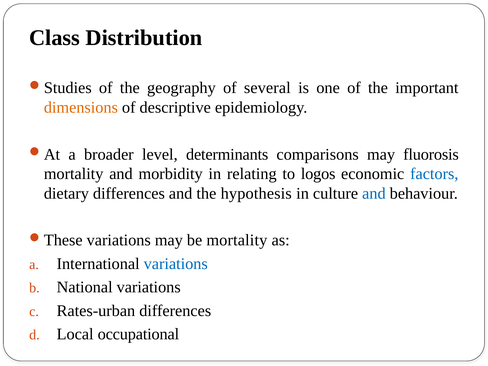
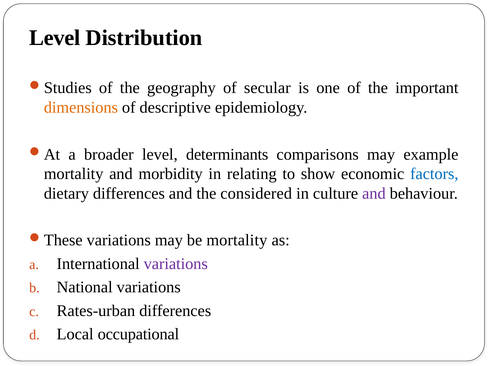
Class at (55, 38): Class -> Level
several: several -> secular
fluorosis: fluorosis -> example
logos: logos -> show
hypothesis: hypothesis -> considered
and at (374, 193) colour: blue -> purple
variations at (176, 264) colour: blue -> purple
